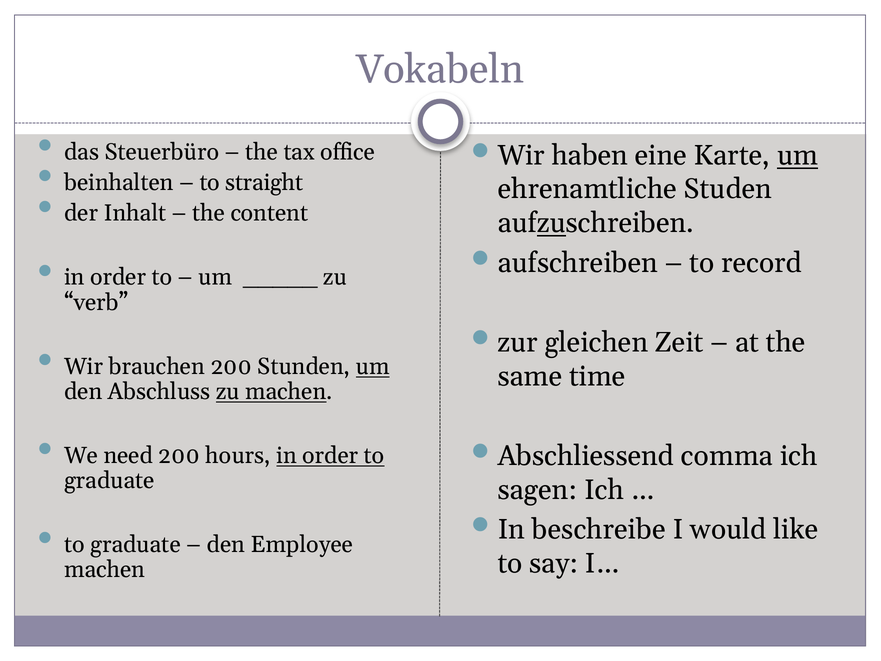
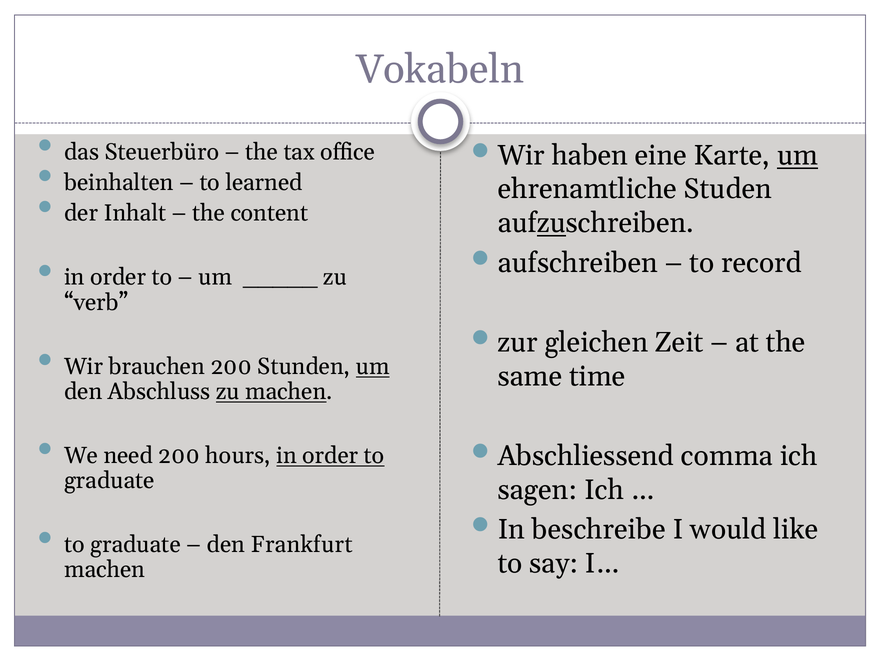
straight: straight -> learned
Employee: Employee -> Frankfurt
